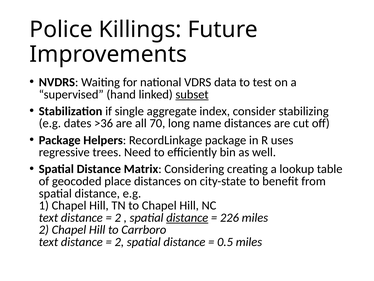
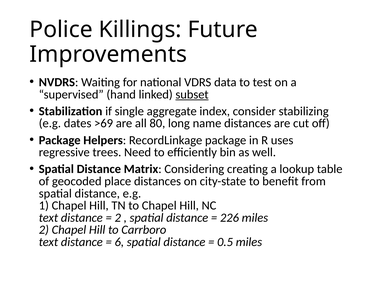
>36: >36 -> >69
70: 70 -> 80
distance at (187, 217) underline: present -> none
2 at (119, 242): 2 -> 6
